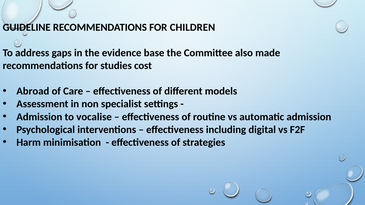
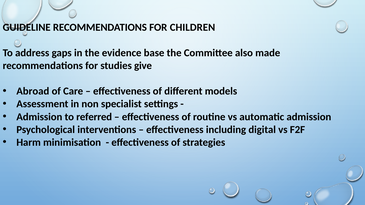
cost: cost -> give
vocalise: vocalise -> referred
